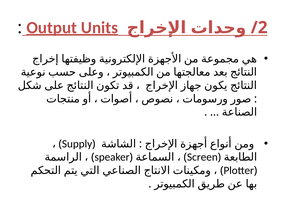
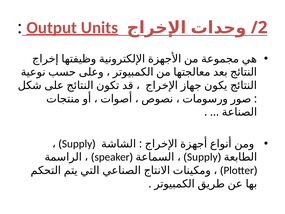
Screen at (202, 157): Screen -> Supply
